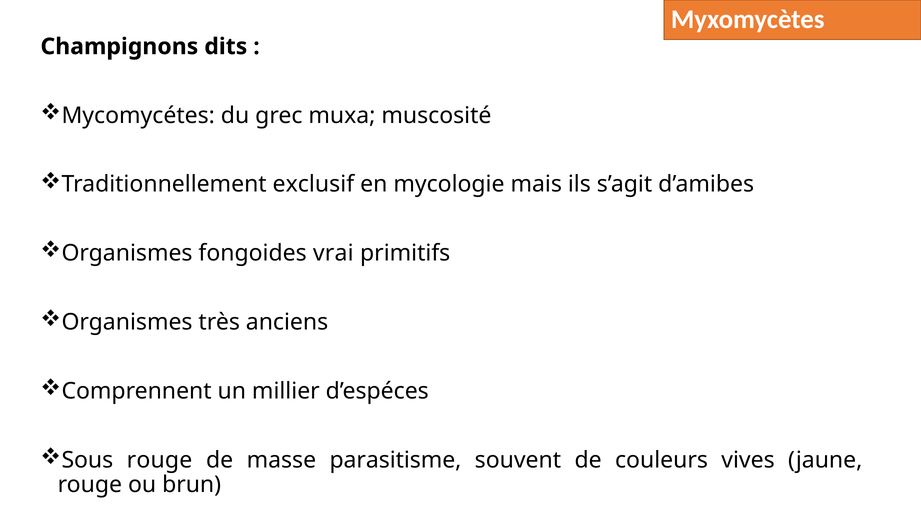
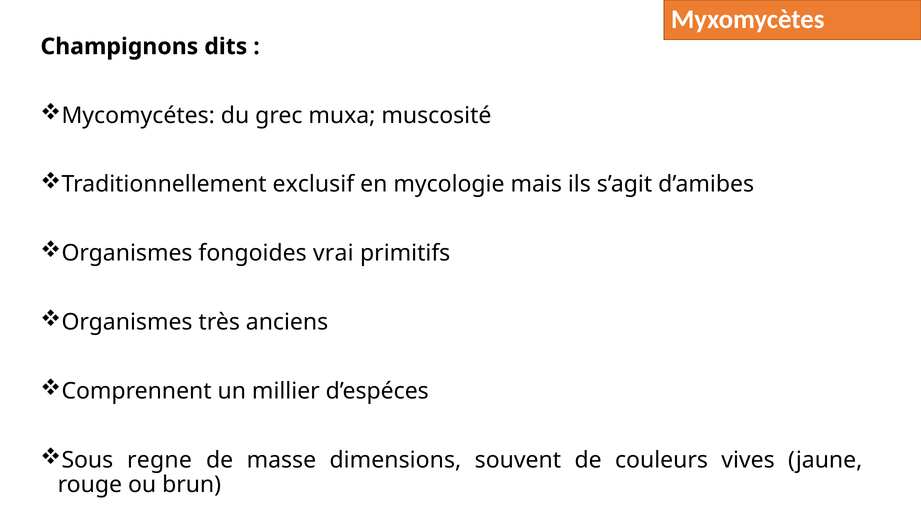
Sous rouge: rouge -> regne
parasitisme: parasitisme -> dimensions
